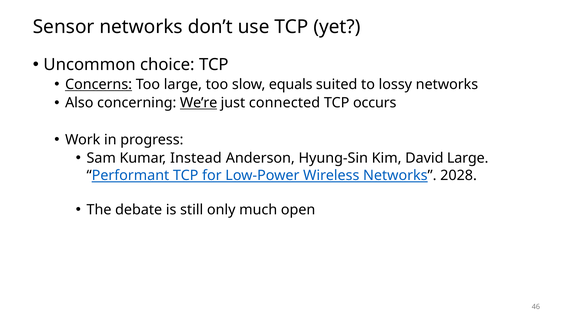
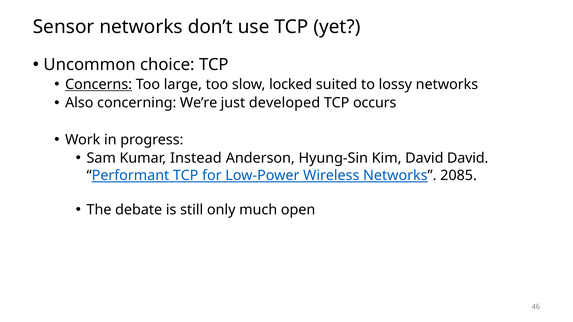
equals: equals -> locked
We’re underline: present -> none
connected: connected -> developed
David Large: Large -> David
2028: 2028 -> 2085
